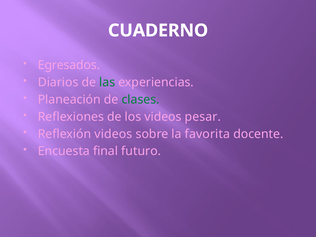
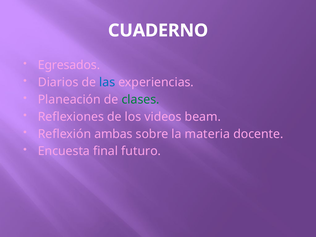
las colour: green -> blue
pesar: pesar -> beam
Reflexión videos: videos -> ambas
favorita: favorita -> materia
